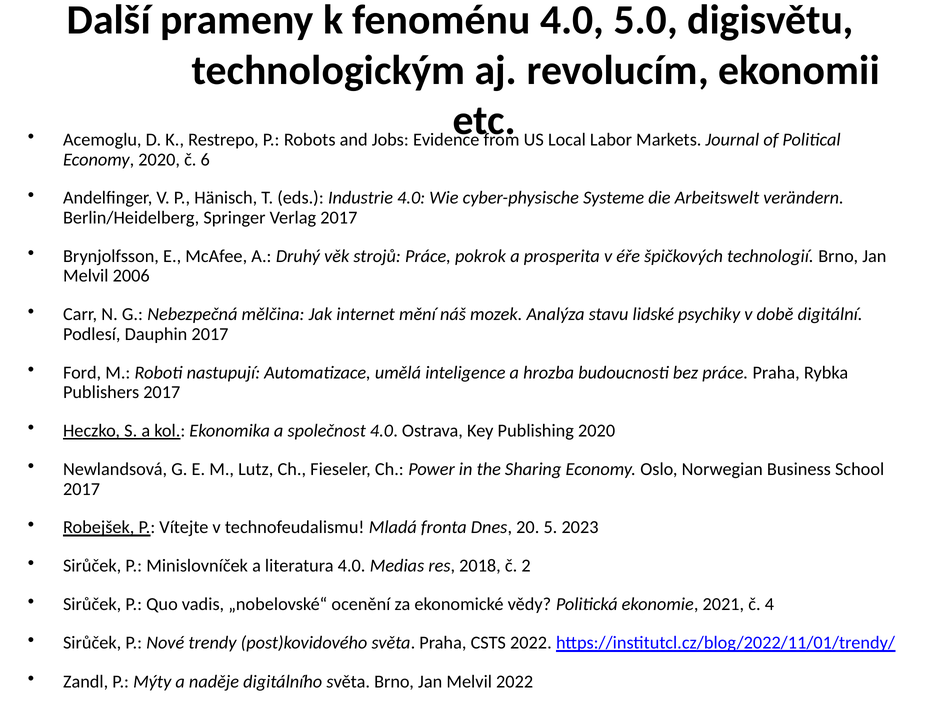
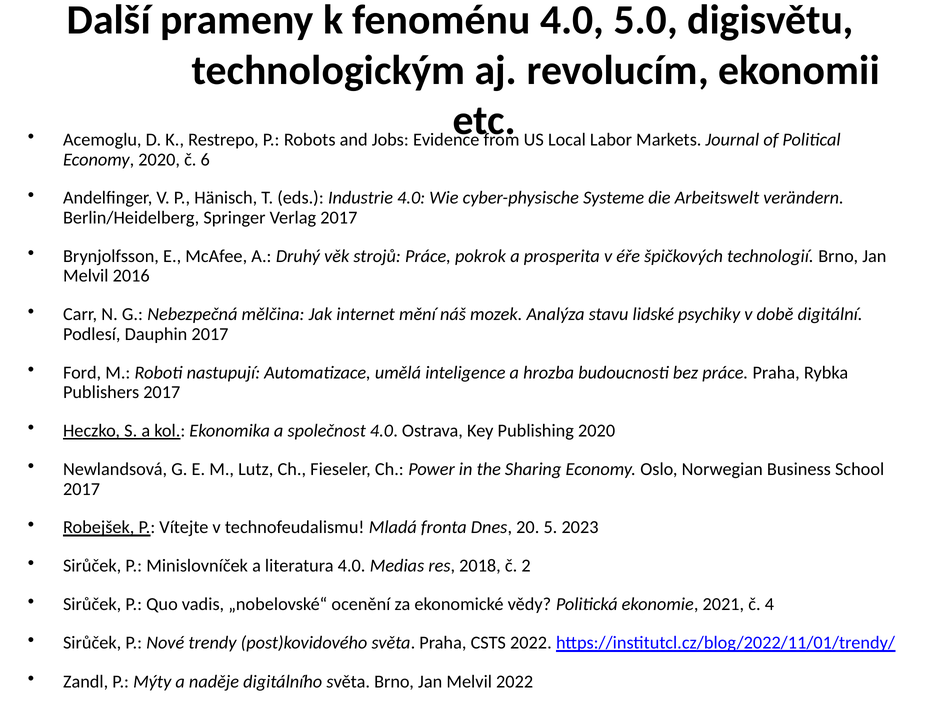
2006: 2006 -> 2016
